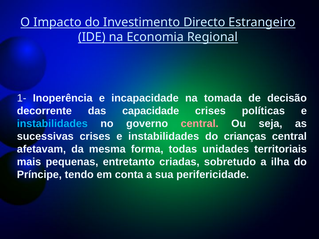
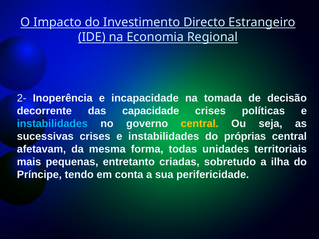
1-: 1- -> 2-
central at (200, 124) colour: pink -> yellow
crianças: crianças -> próprias
